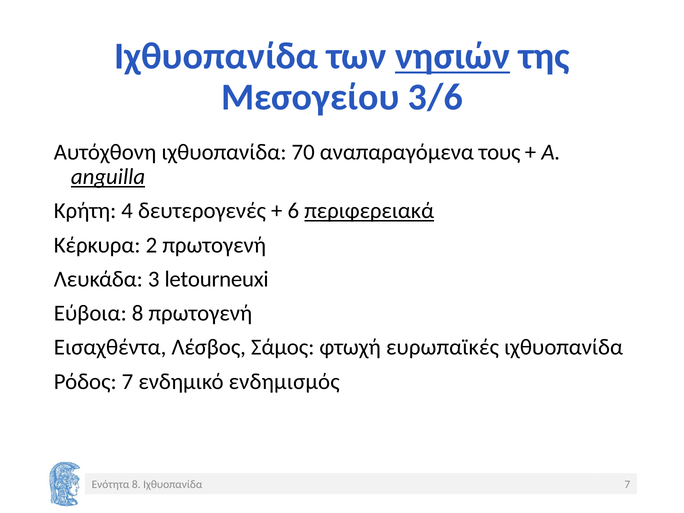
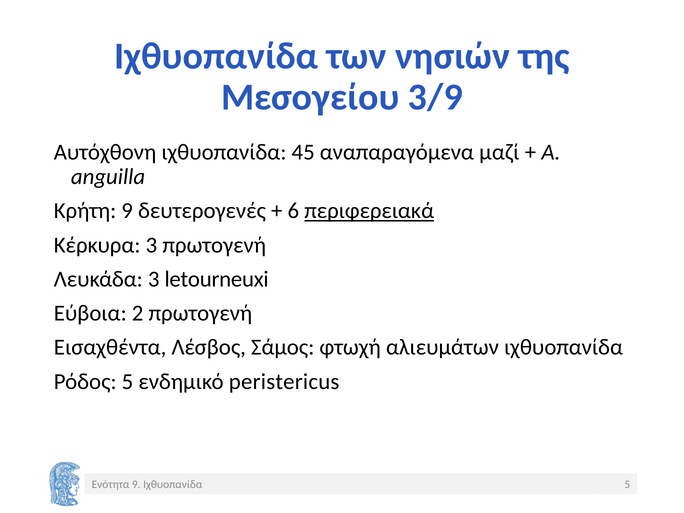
νησιών underline: present -> none
3/6: 3/6 -> 3/9
70: 70 -> 45
τους: τους -> μαζί
anguilla underline: present -> none
Κρήτη 4: 4 -> 9
Κέρκυρα 2: 2 -> 3
Εύβοια 8: 8 -> 2
ευρωπαϊκές: ευρωπαϊκές -> αλιευμάτων
Ρόδος 7: 7 -> 5
ενδημισμός: ενδημισμός -> peristericus
Ενότητα 8: 8 -> 9
Ιχθυοπανίδα 7: 7 -> 5
